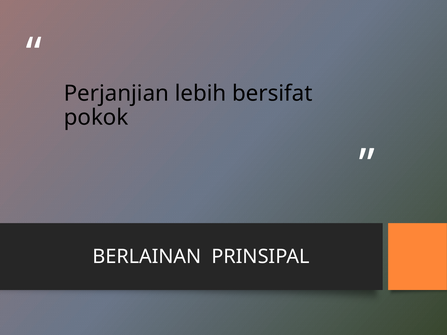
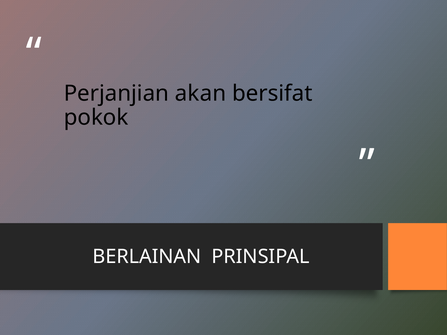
lebih: lebih -> akan
